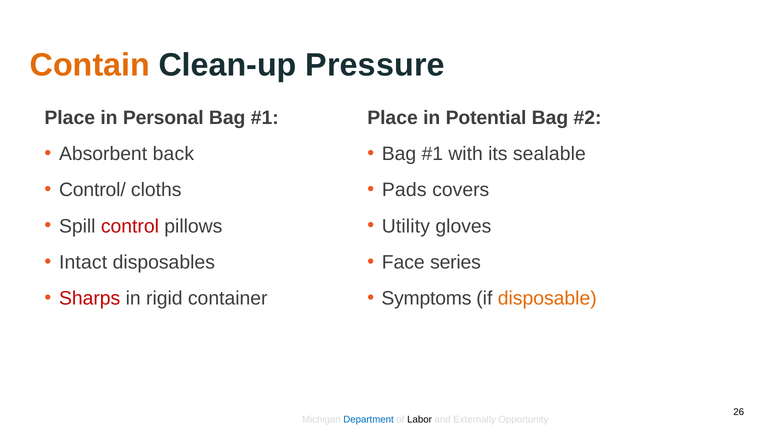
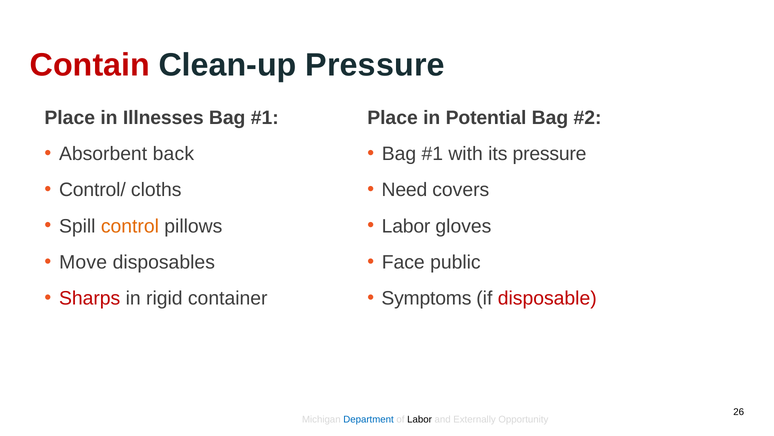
Contain colour: orange -> red
Personal: Personal -> Illnesses
its sealable: sealable -> pressure
Pads: Pads -> Need
control colour: red -> orange
Utility at (406, 226): Utility -> Labor
Intact: Intact -> Move
series: series -> public
disposable colour: orange -> red
